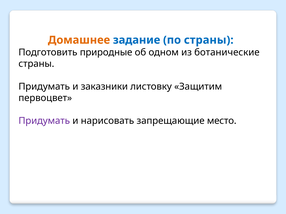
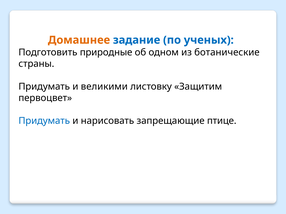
по страны: страны -> ученых
заказники: заказники -> великими
Придумать at (44, 121) colour: purple -> blue
место: место -> птице
